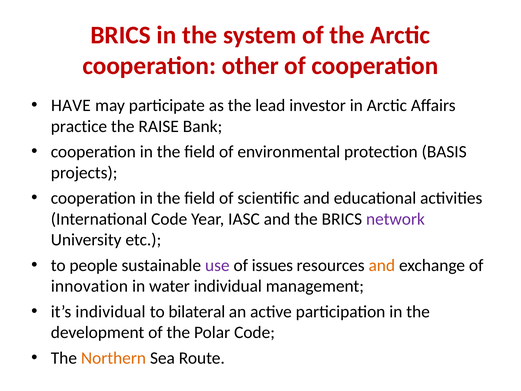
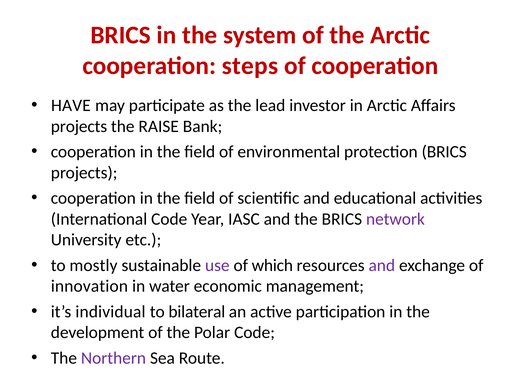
other: other -> steps
practice at (79, 126): practice -> projects
protection BASIS: BASIS -> BRICS
people: people -> mostly
issues: issues -> which
and at (382, 265) colour: orange -> purple
water individual: individual -> economic
Northern colour: orange -> purple
